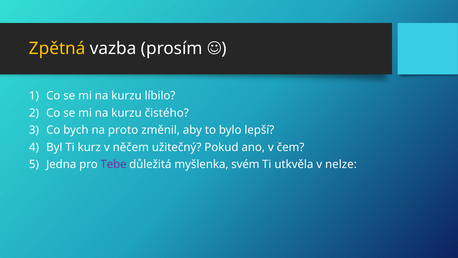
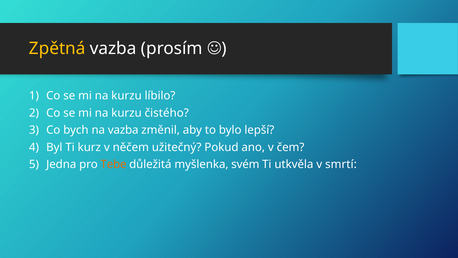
na proto: proto -> vazba
Tebe colour: purple -> orange
nelze: nelze -> smrtí
